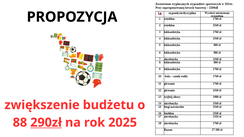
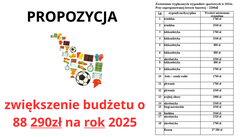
rok underline: none -> present
